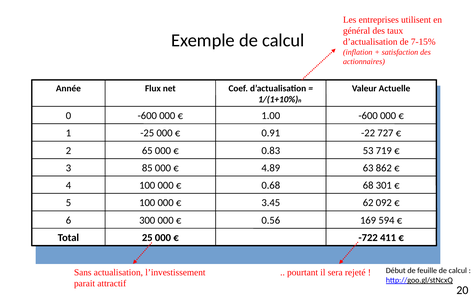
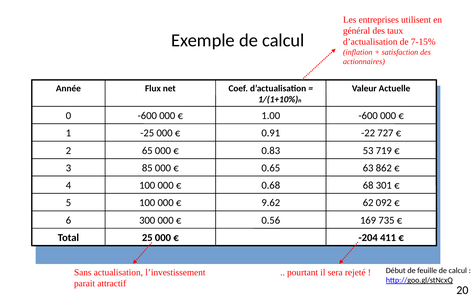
4.89: 4.89 -> 0.65
3.45: 3.45 -> 9.62
594: 594 -> 735
-722: -722 -> -204
